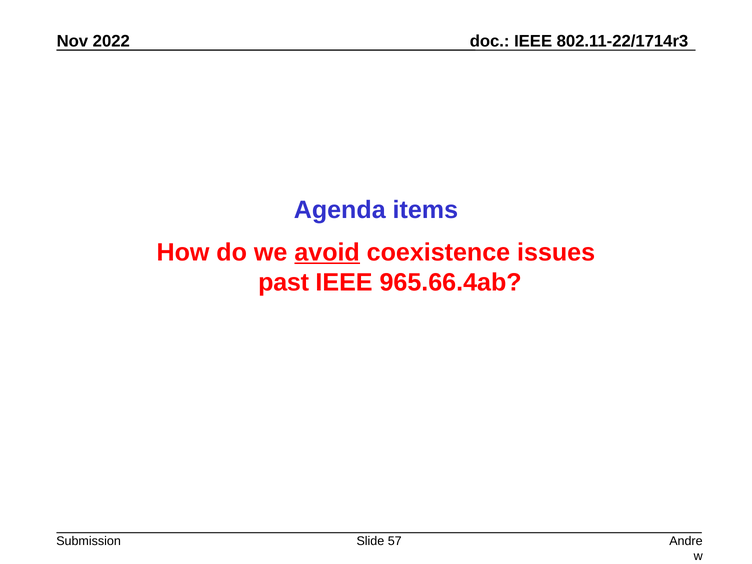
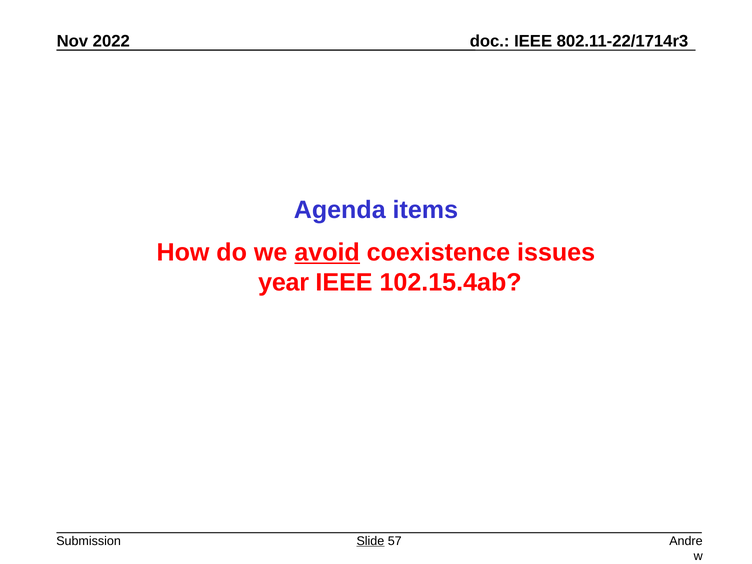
past: past -> year
965.66.4ab: 965.66.4ab -> 102.15.4ab
Slide underline: none -> present
